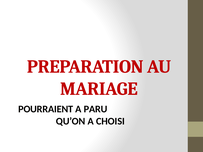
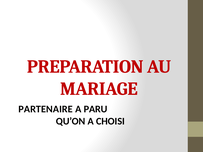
POURRAIENT: POURRAIENT -> PARTENAIRE
